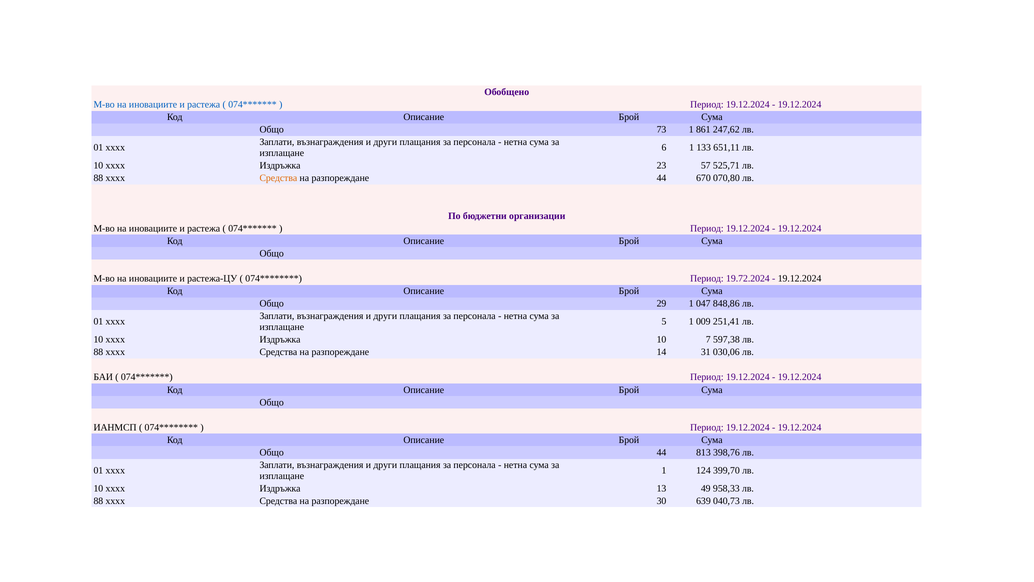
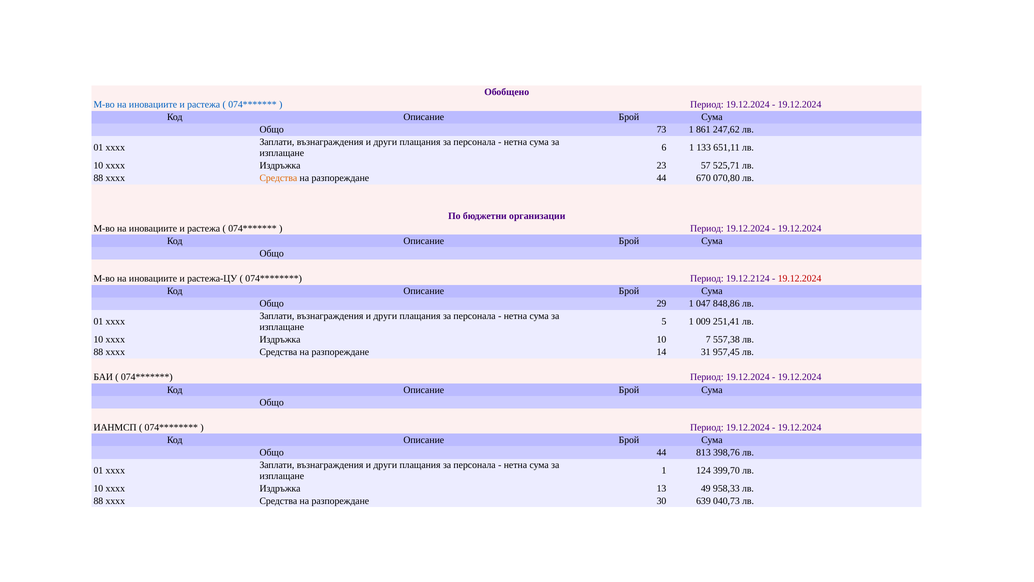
19.72.2024: 19.72.2024 -> 19.12.2124
19.12.2024 at (800, 278) colour: black -> red
597,38: 597,38 -> 557,38
030,06: 030,06 -> 957,45
